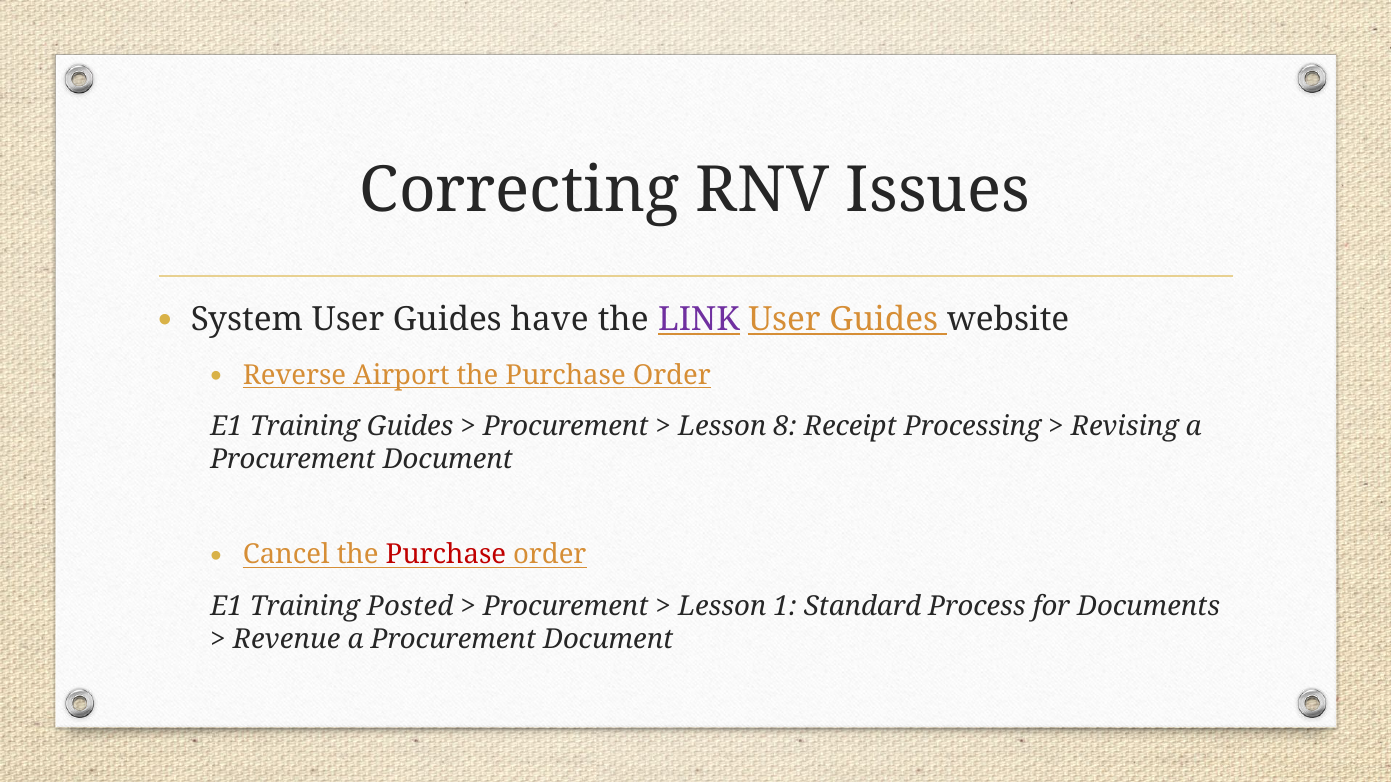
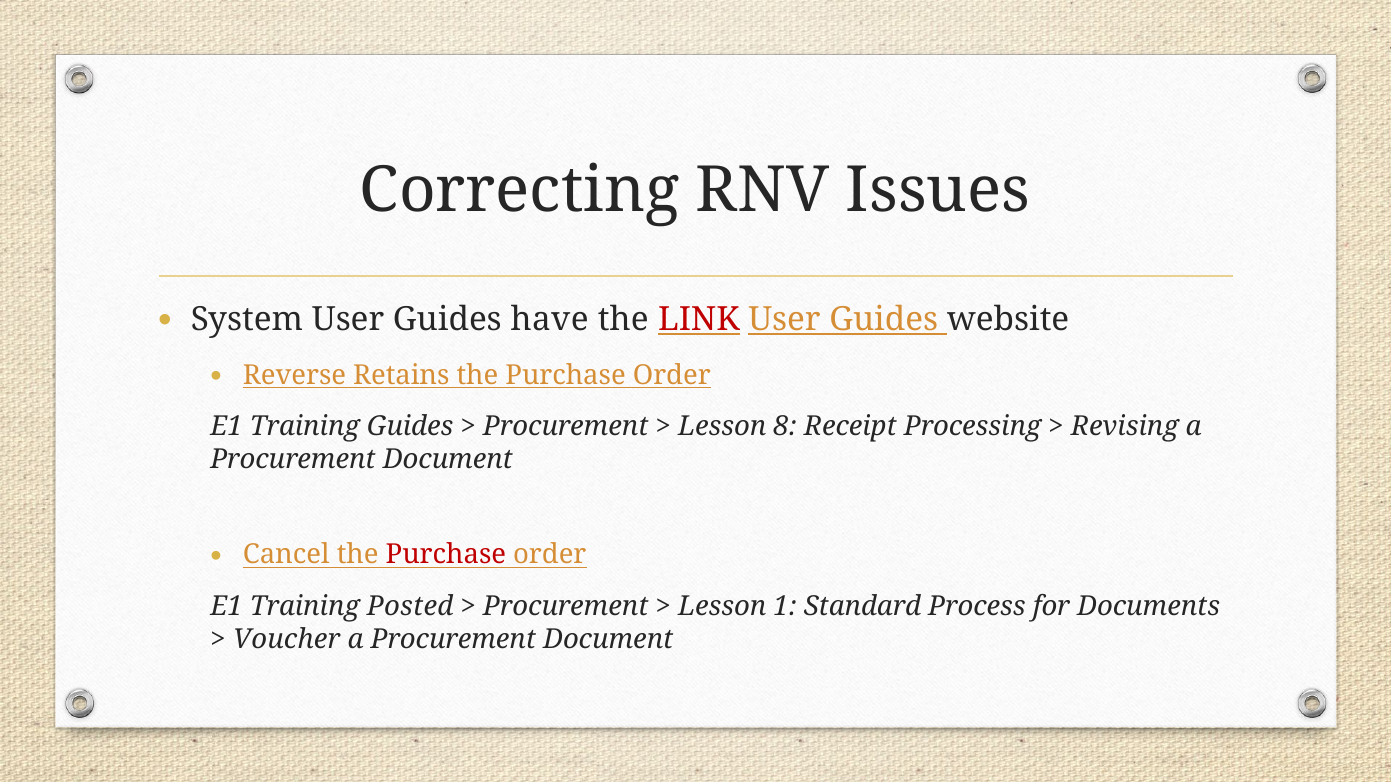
LINK colour: purple -> red
Airport: Airport -> Retains
Revenue: Revenue -> Voucher
